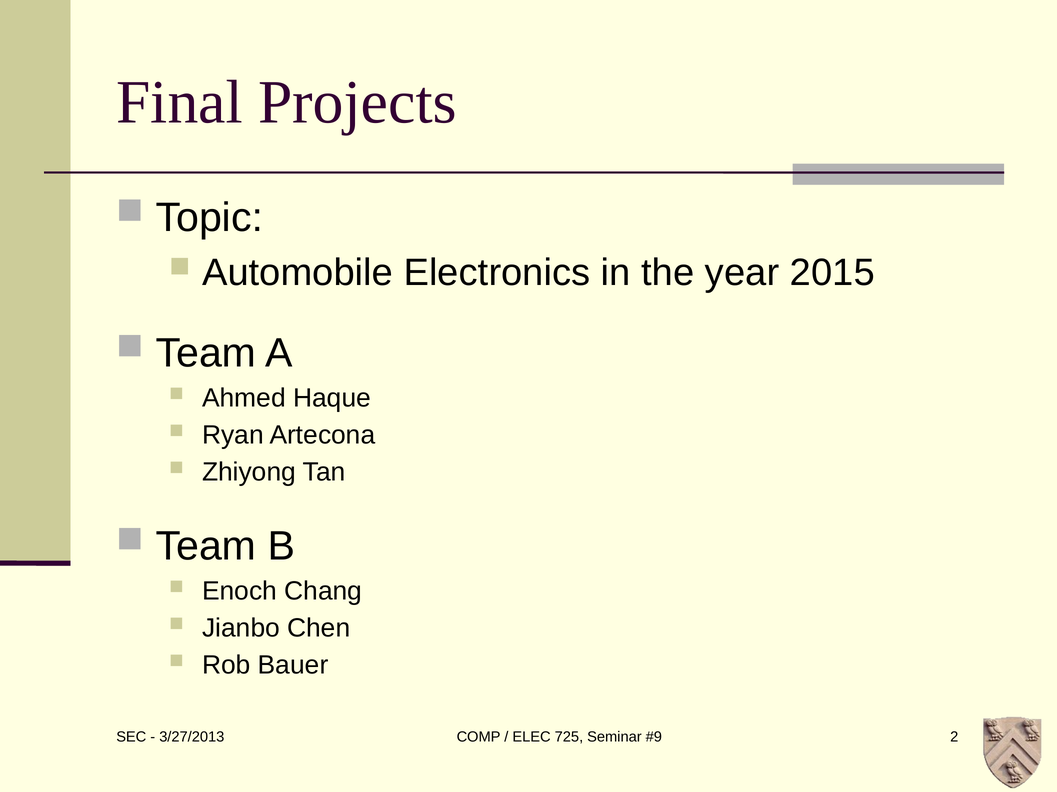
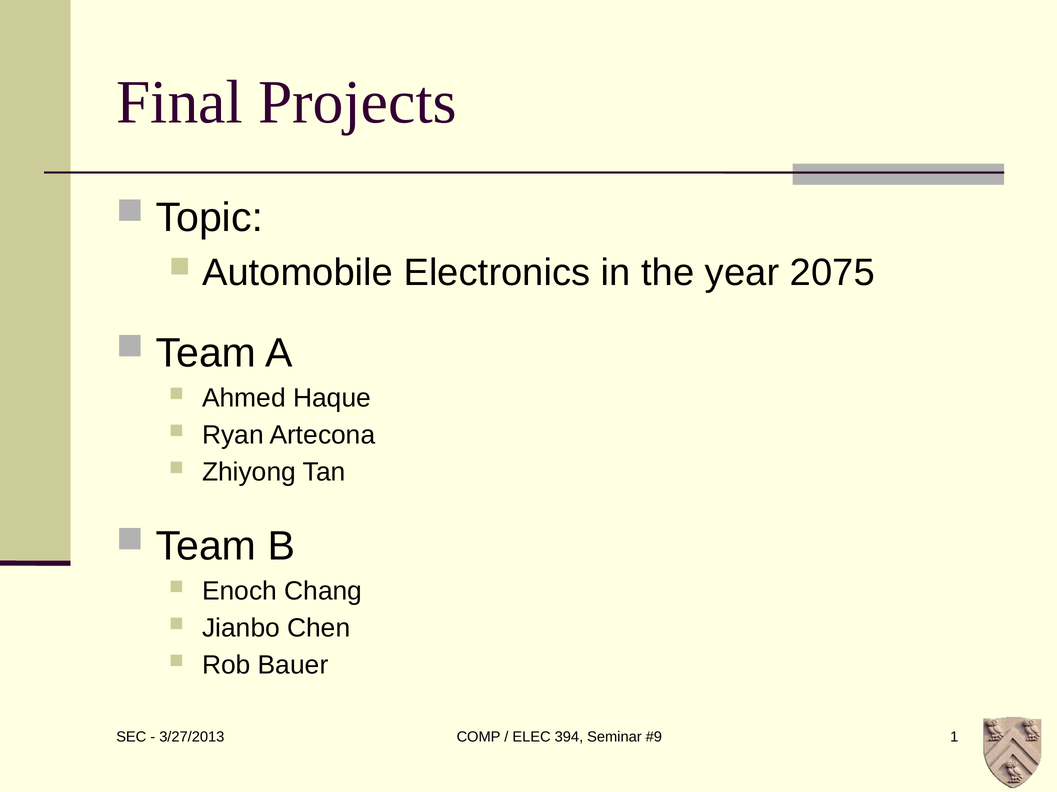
2015: 2015 -> 2075
725: 725 -> 394
2: 2 -> 1
